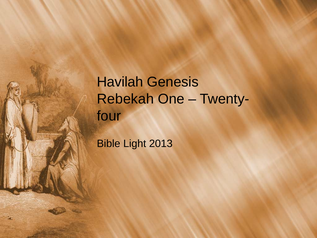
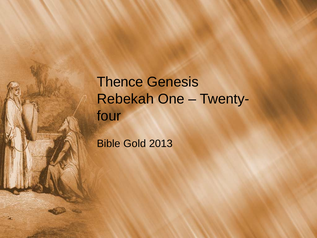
Havilah: Havilah -> Thence
Light: Light -> Gold
